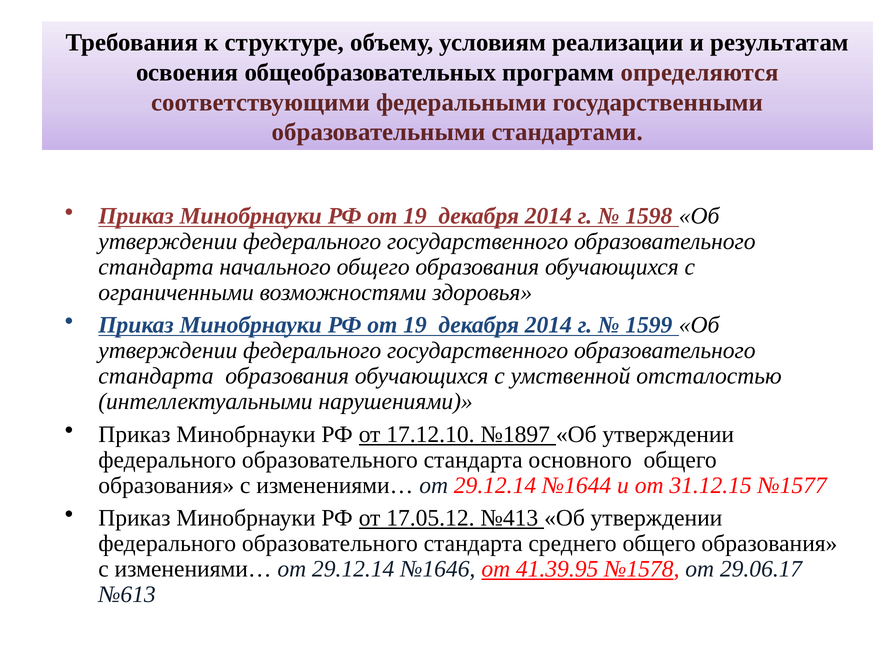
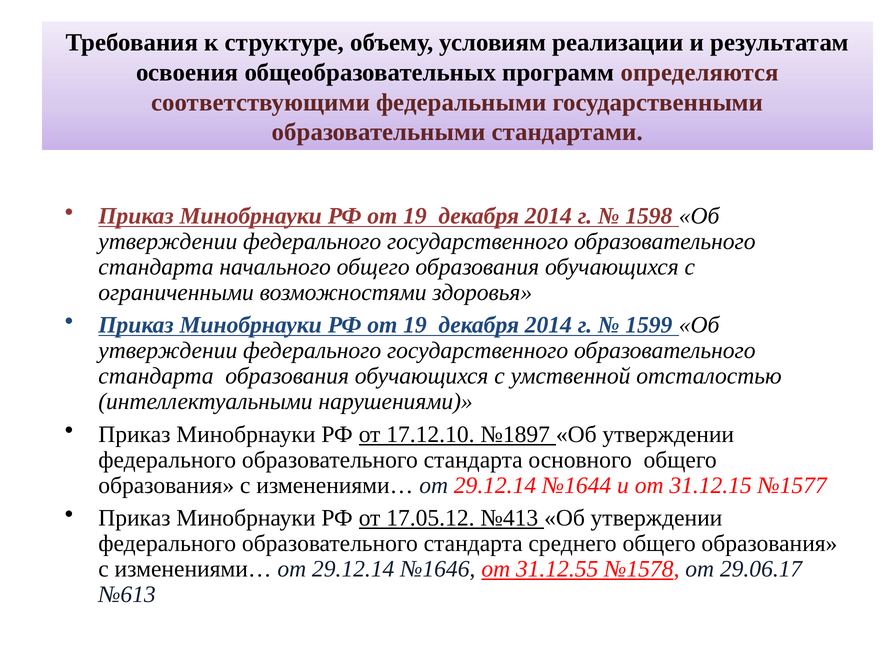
41.39.95: 41.39.95 -> 31.12.55
